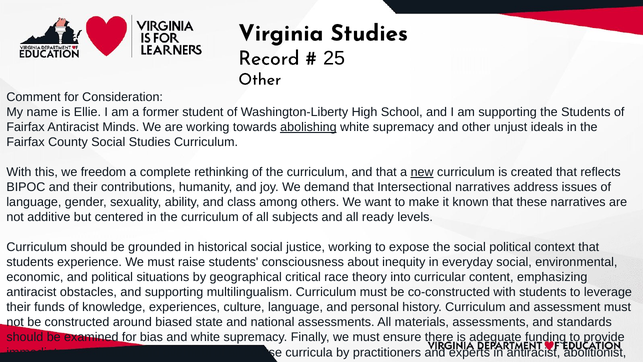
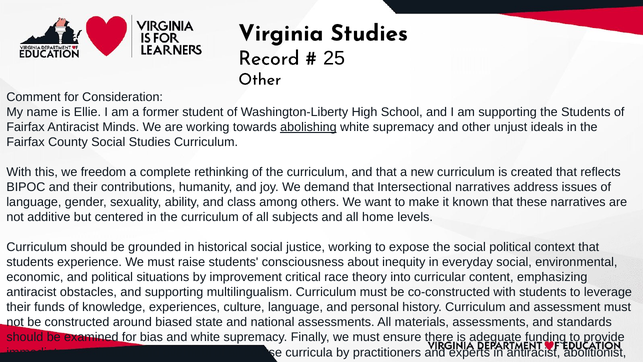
new underline: present -> none
ready: ready -> home
geographical: geographical -> improvement
